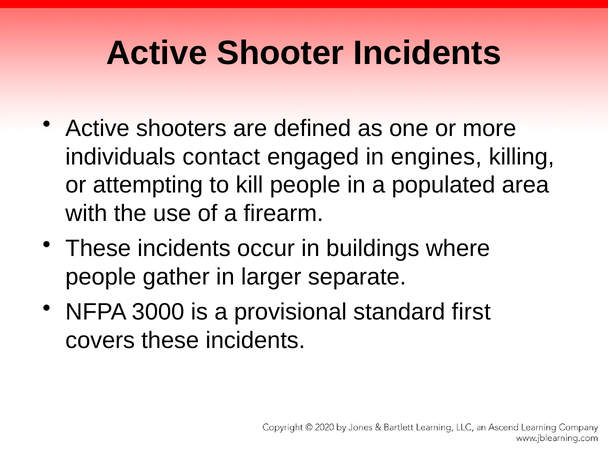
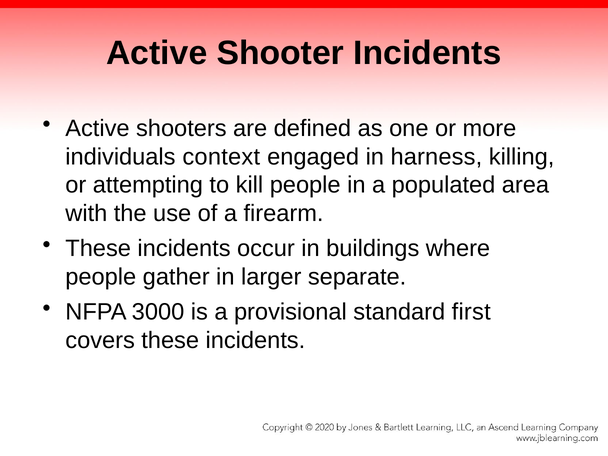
contact: contact -> context
engines: engines -> harness
